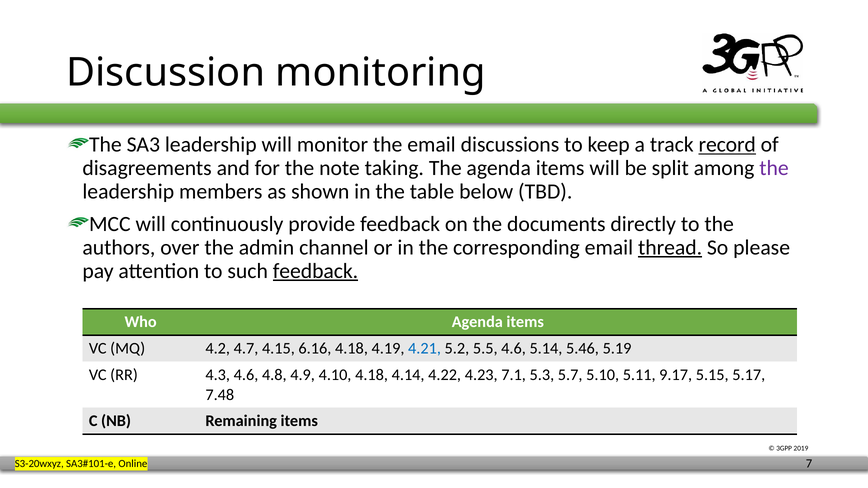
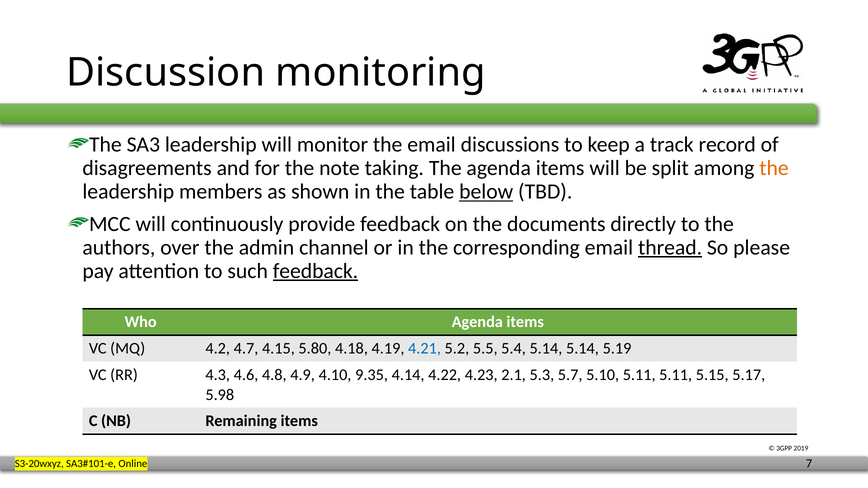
record underline: present -> none
the at (774, 168) colour: purple -> orange
below underline: none -> present
6.16: 6.16 -> 5.80
5.5 4.6: 4.6 -> 5.4
5.14 5.46: 5.46 -> 5.14
4.10 4.18: 4.18 -> 9.35
7.1: 7.1 -> 2.1
5.11 9.17: 9.17 -> 5.11
7.48: 7.48 -> 5.98
